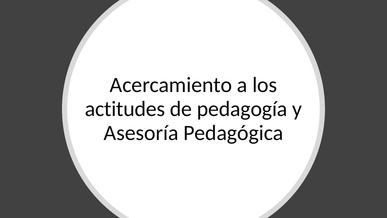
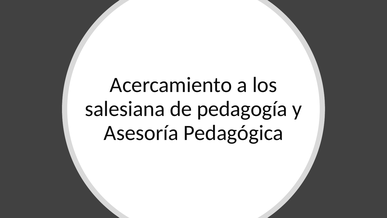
actitudes: actitudes -> salesiana
